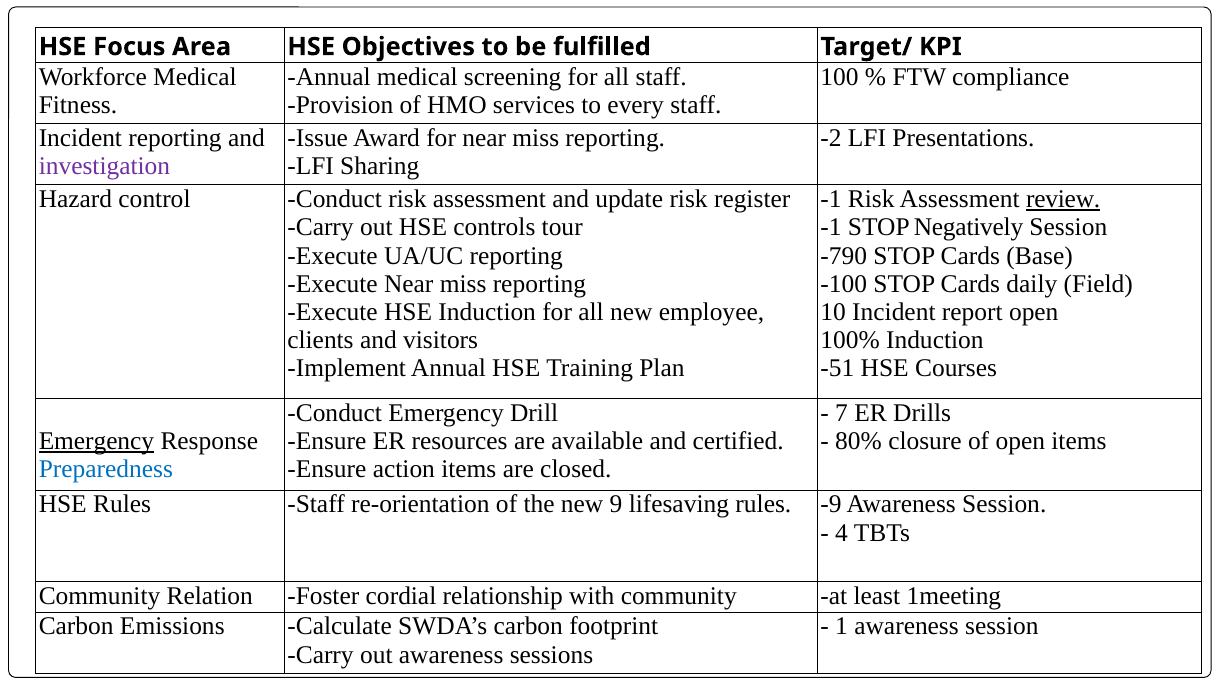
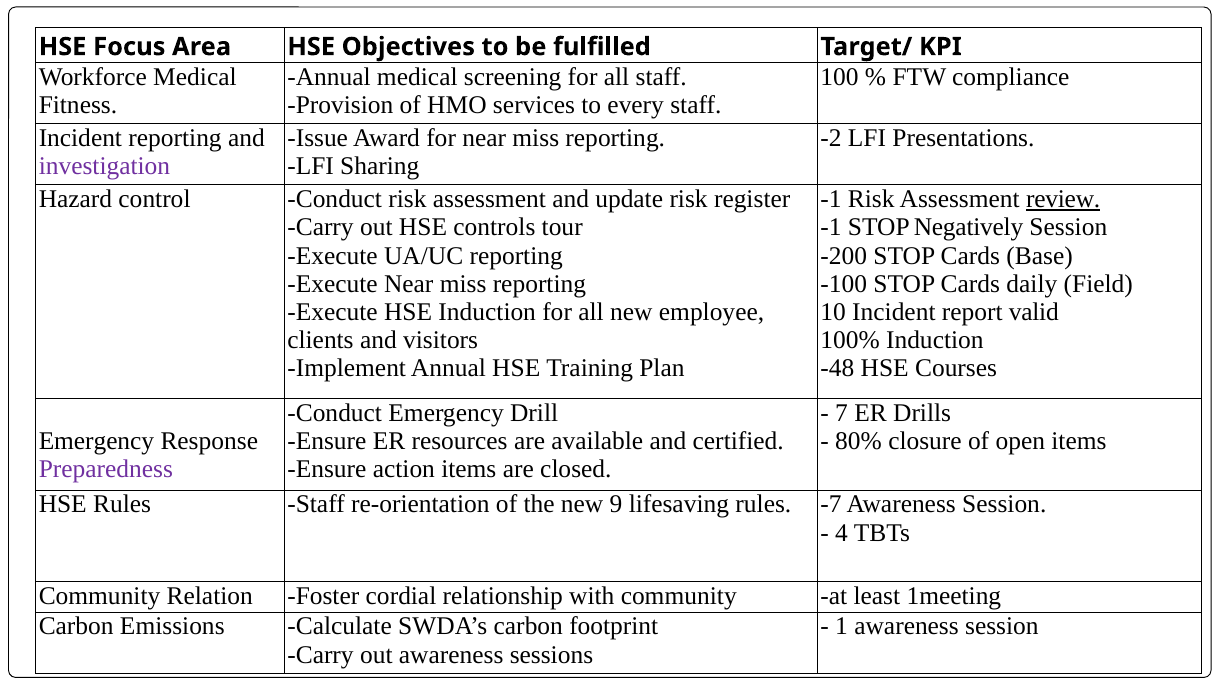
-790: -790 -> -200
report open: open -> valid
-51: -51 -> -48
Emergency at (96, 441) underline: present -> none
Preparedness colour: blue -> purple
-9: -9 -> -7
